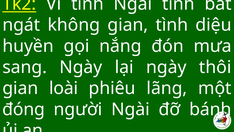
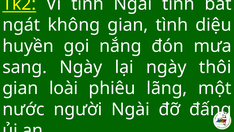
đóng: đóng -> nước
bánh: bánh -> đấng
